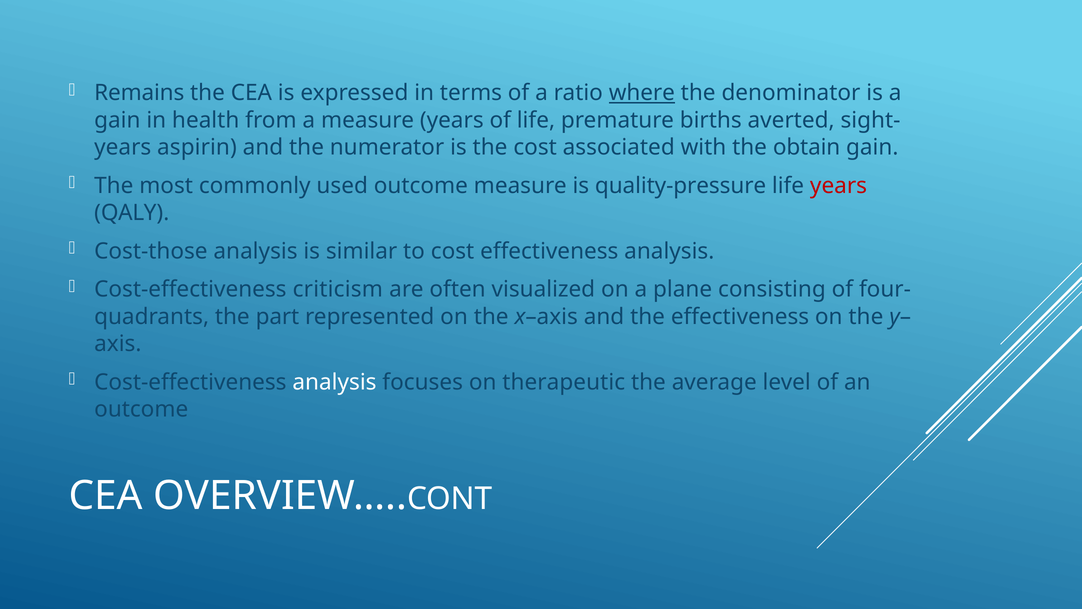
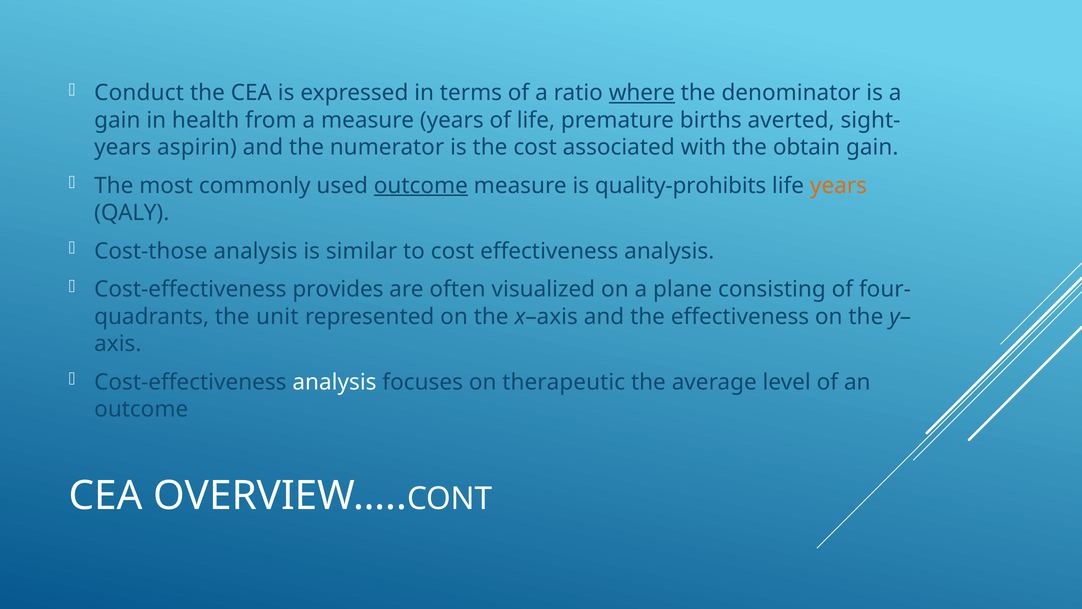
Remains: Remains -> Conduct
outcome at (421, 186) underline: none -> present
quality-pressure: quality-pressure -> quality-prohibits
years at (839, 186) colour: red -> orange
criticism: criticism -> provides
part: part -> unit
